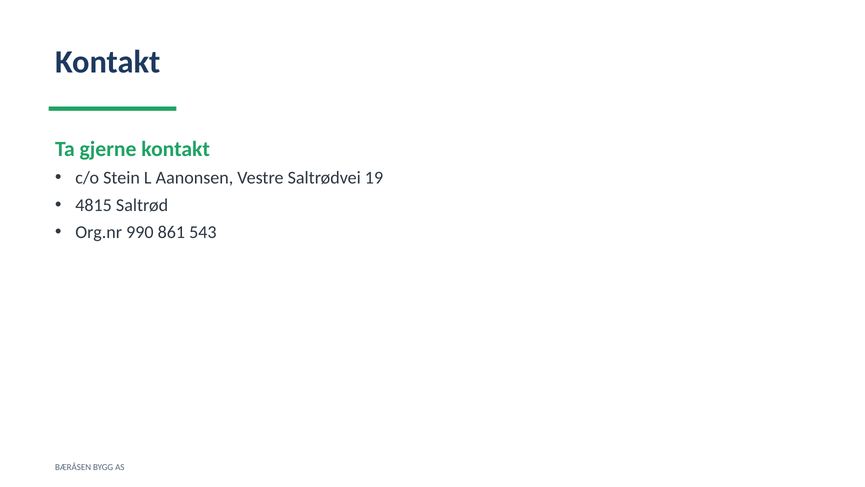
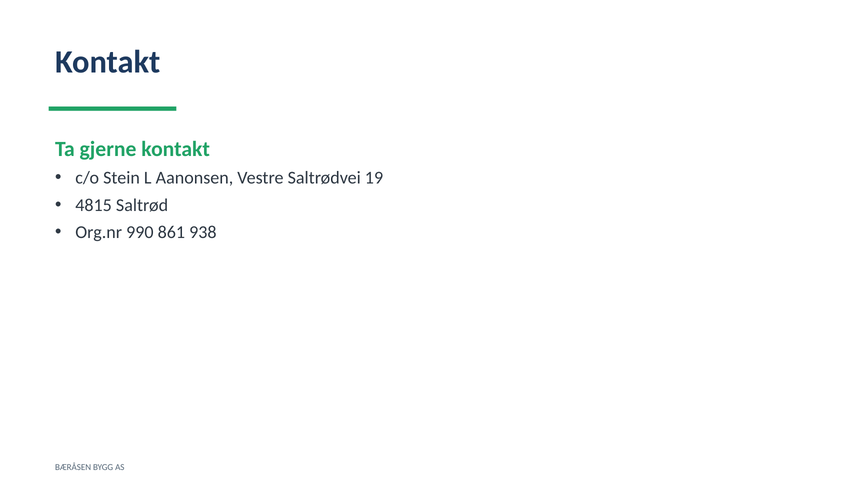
543: 543 -> 938
